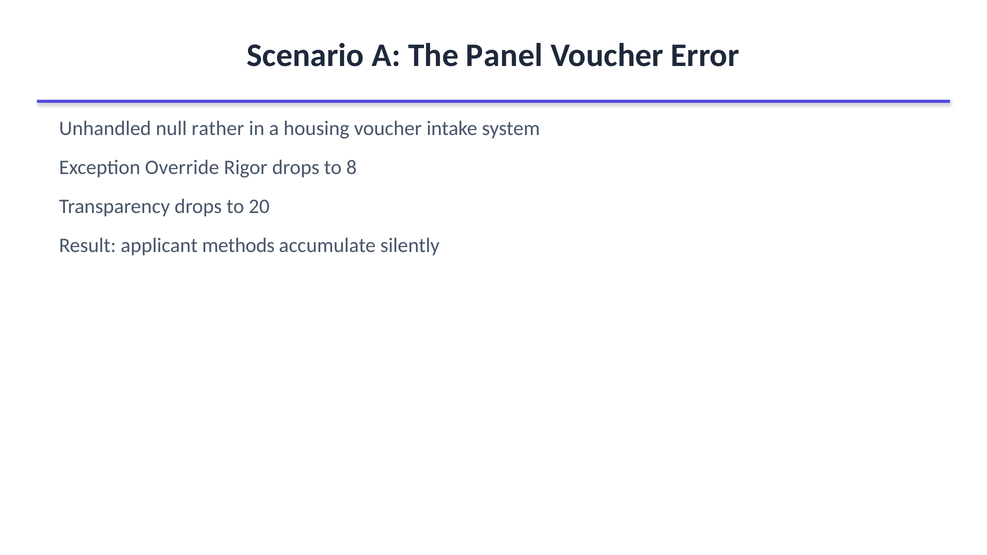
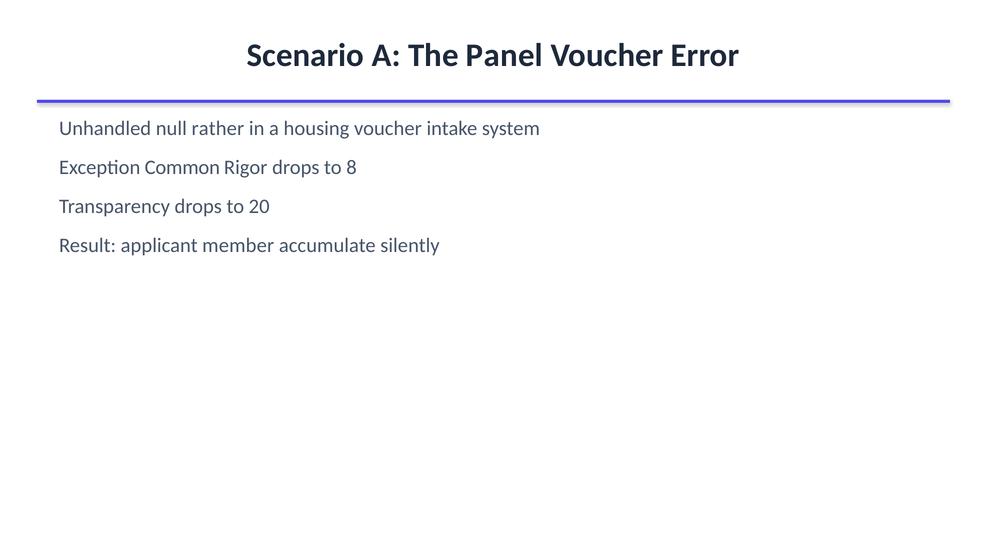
Override: Override -> Common
methods: methods -> member
